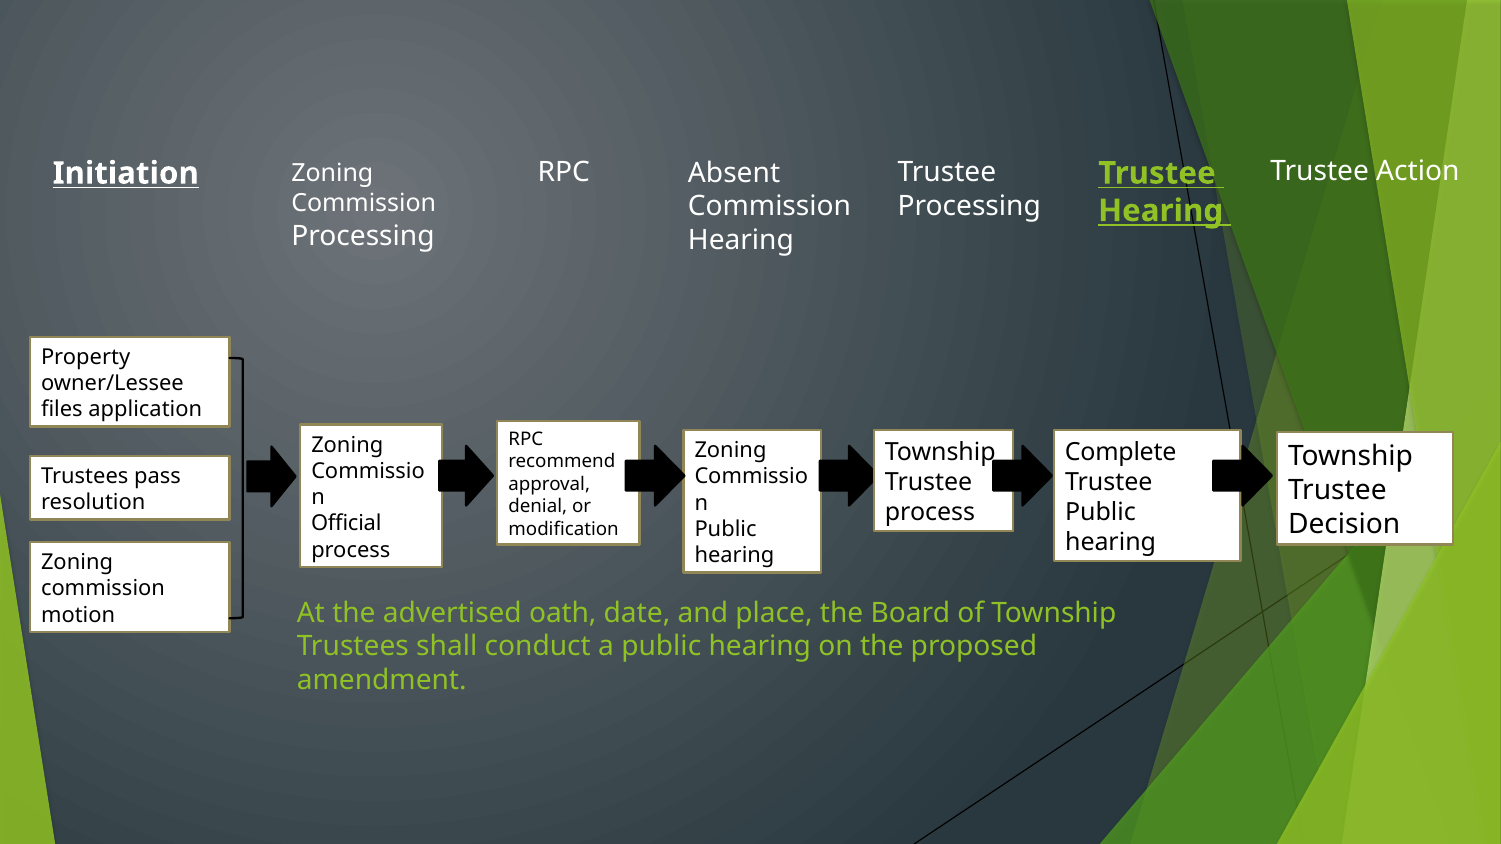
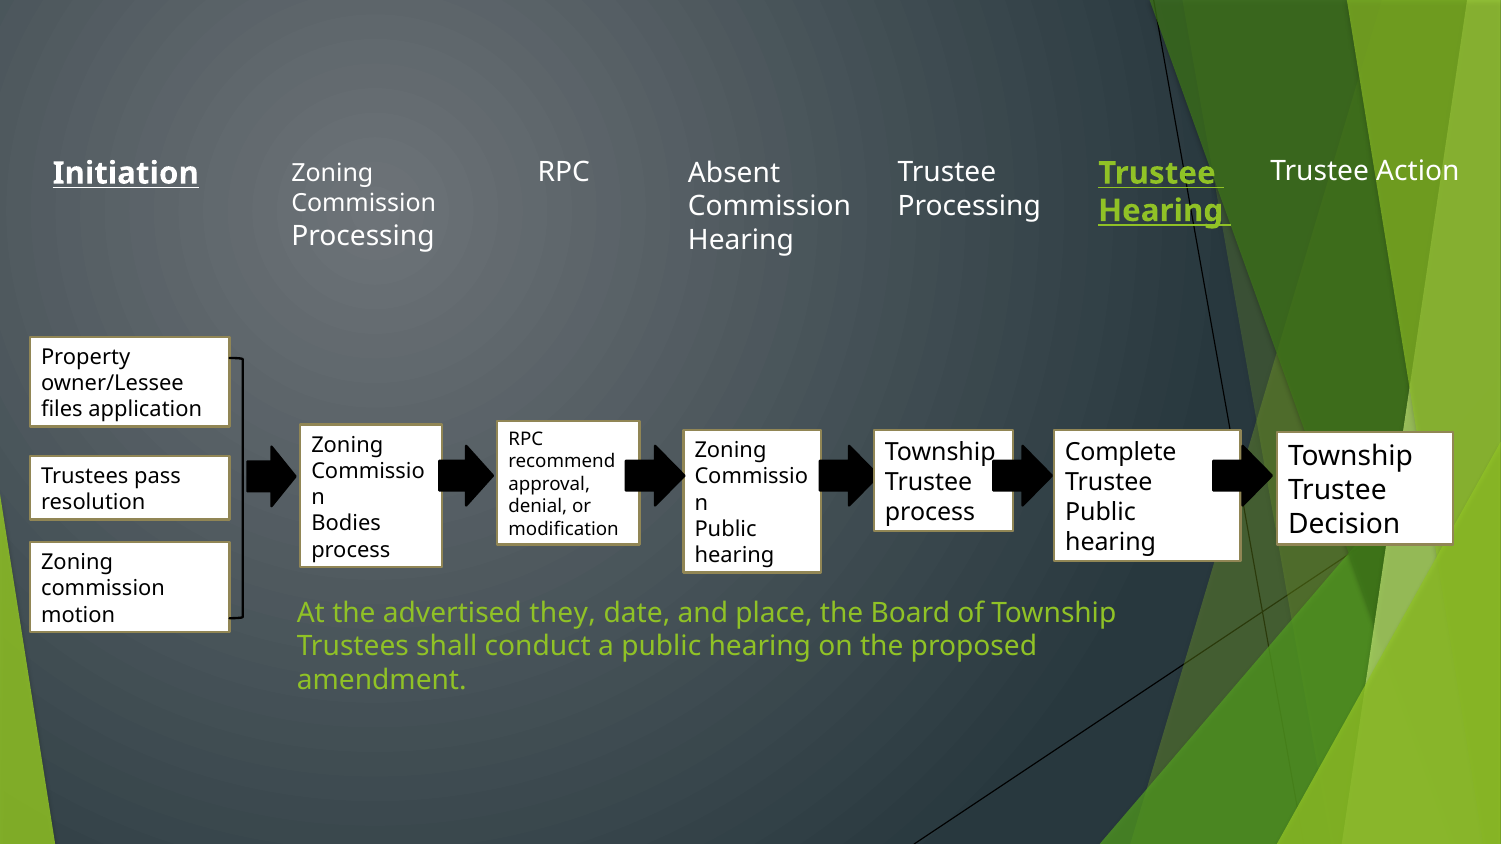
Official: Official -> Bodies
oath: oath -> they
